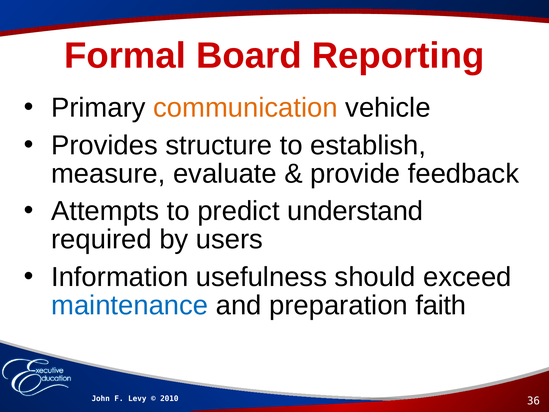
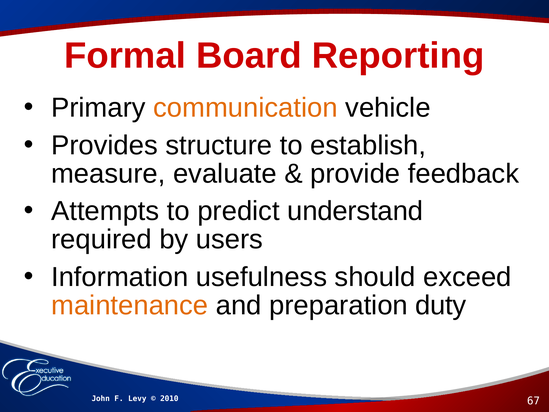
maintenance colour: blue -> orange
faith: faith -> duty
36: 36 -> 67
